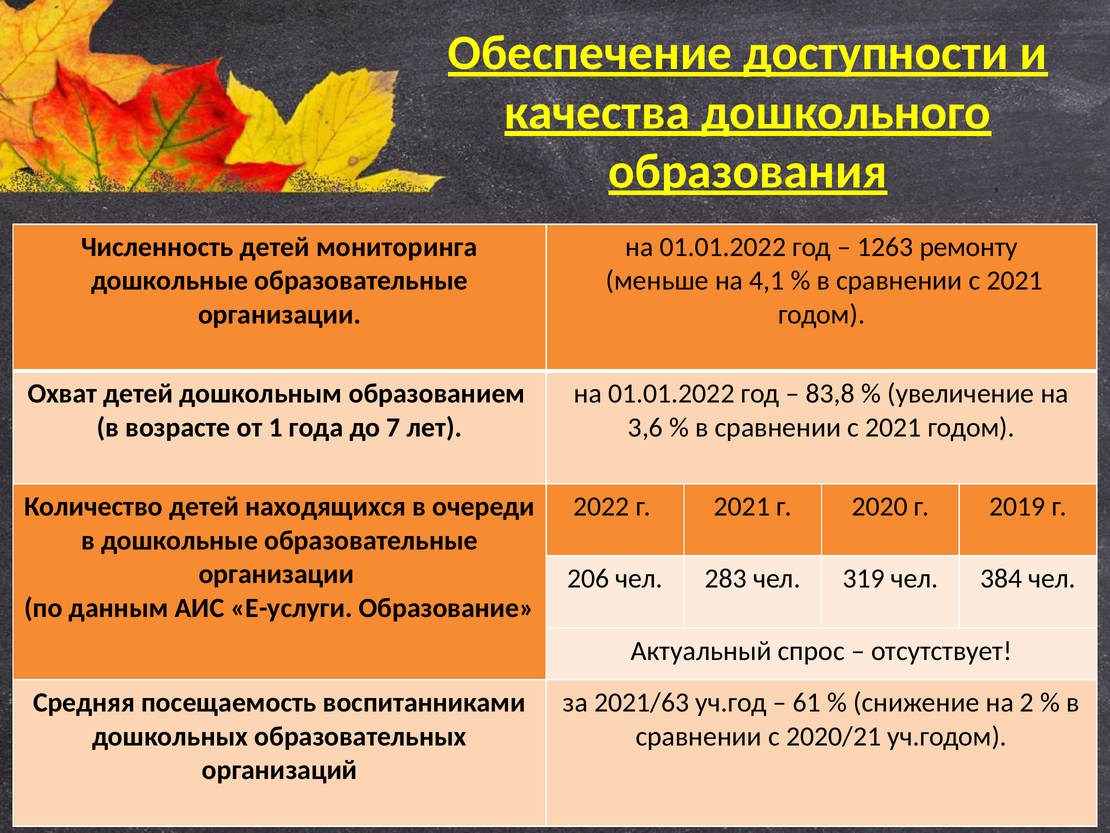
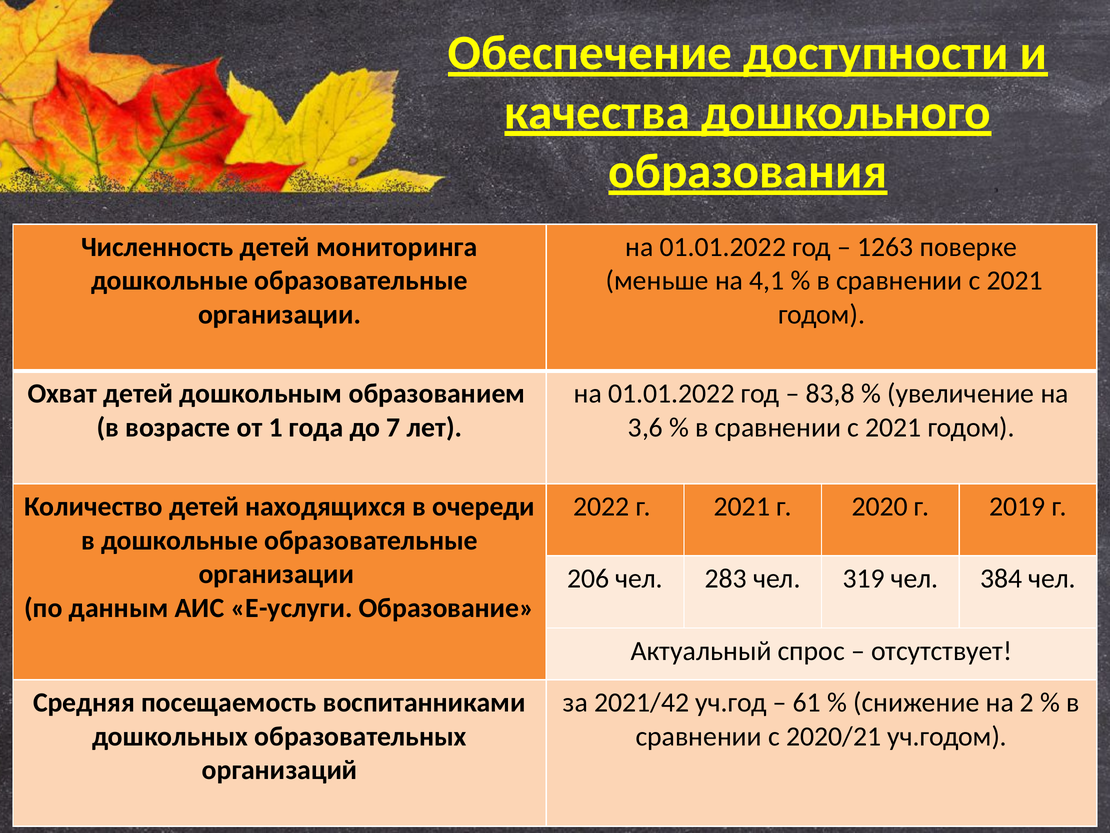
ремонту: ремонту -> поверке
2021/63: 2021/63 -> 2021/42
